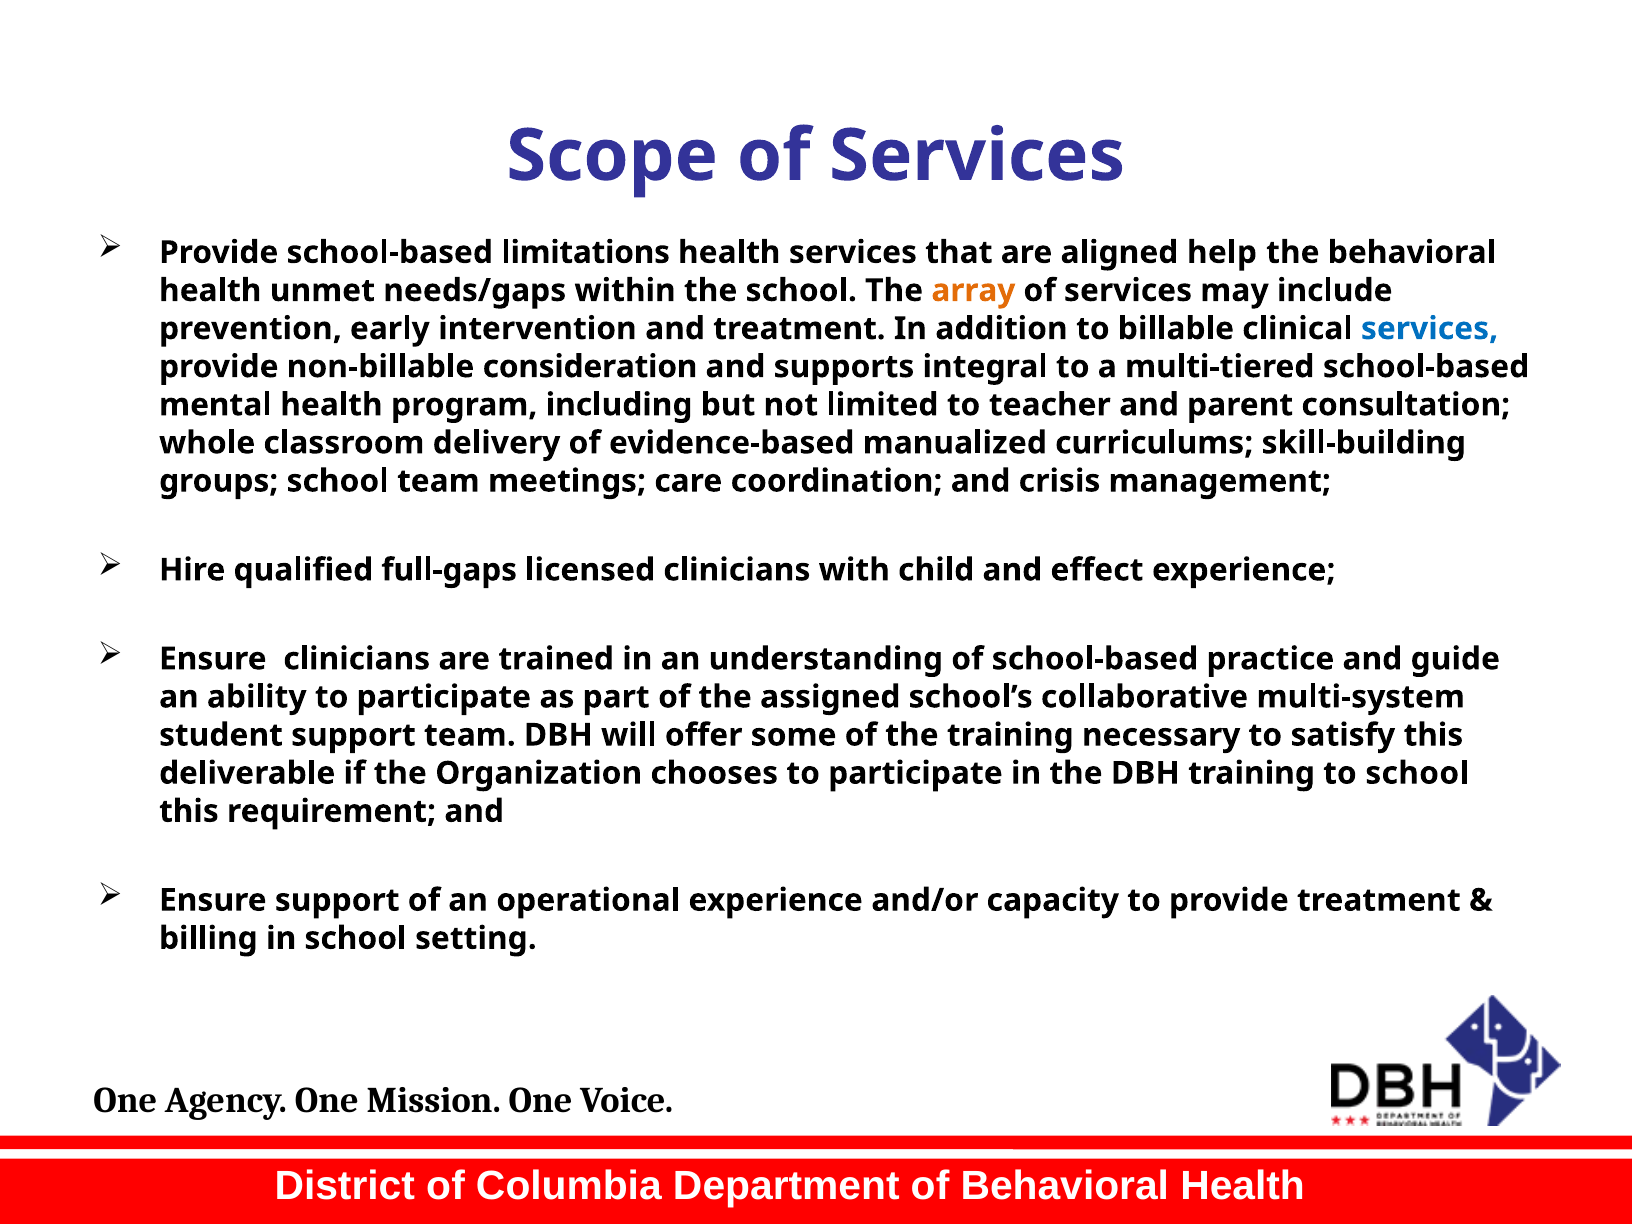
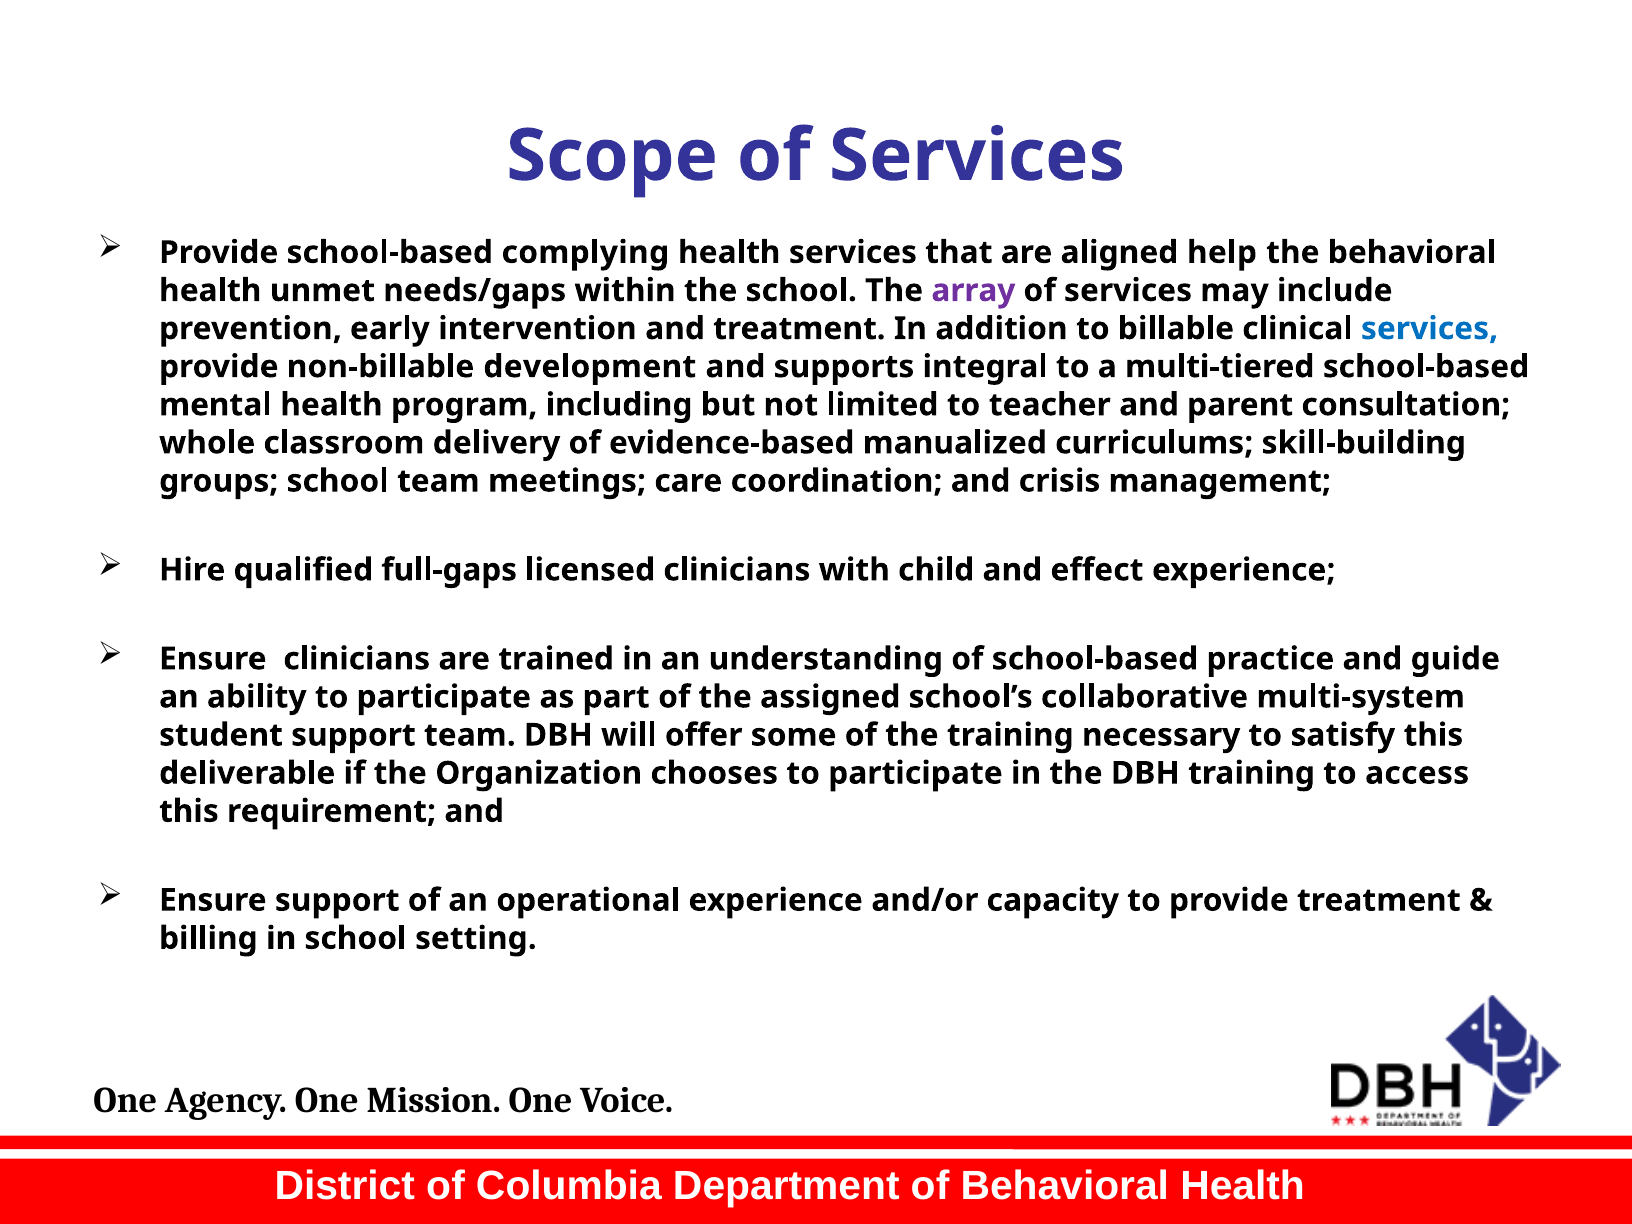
limitations: limitations -> complying
array colour: orange -> purple
consideration: consideration -> development
to school: school -> access
